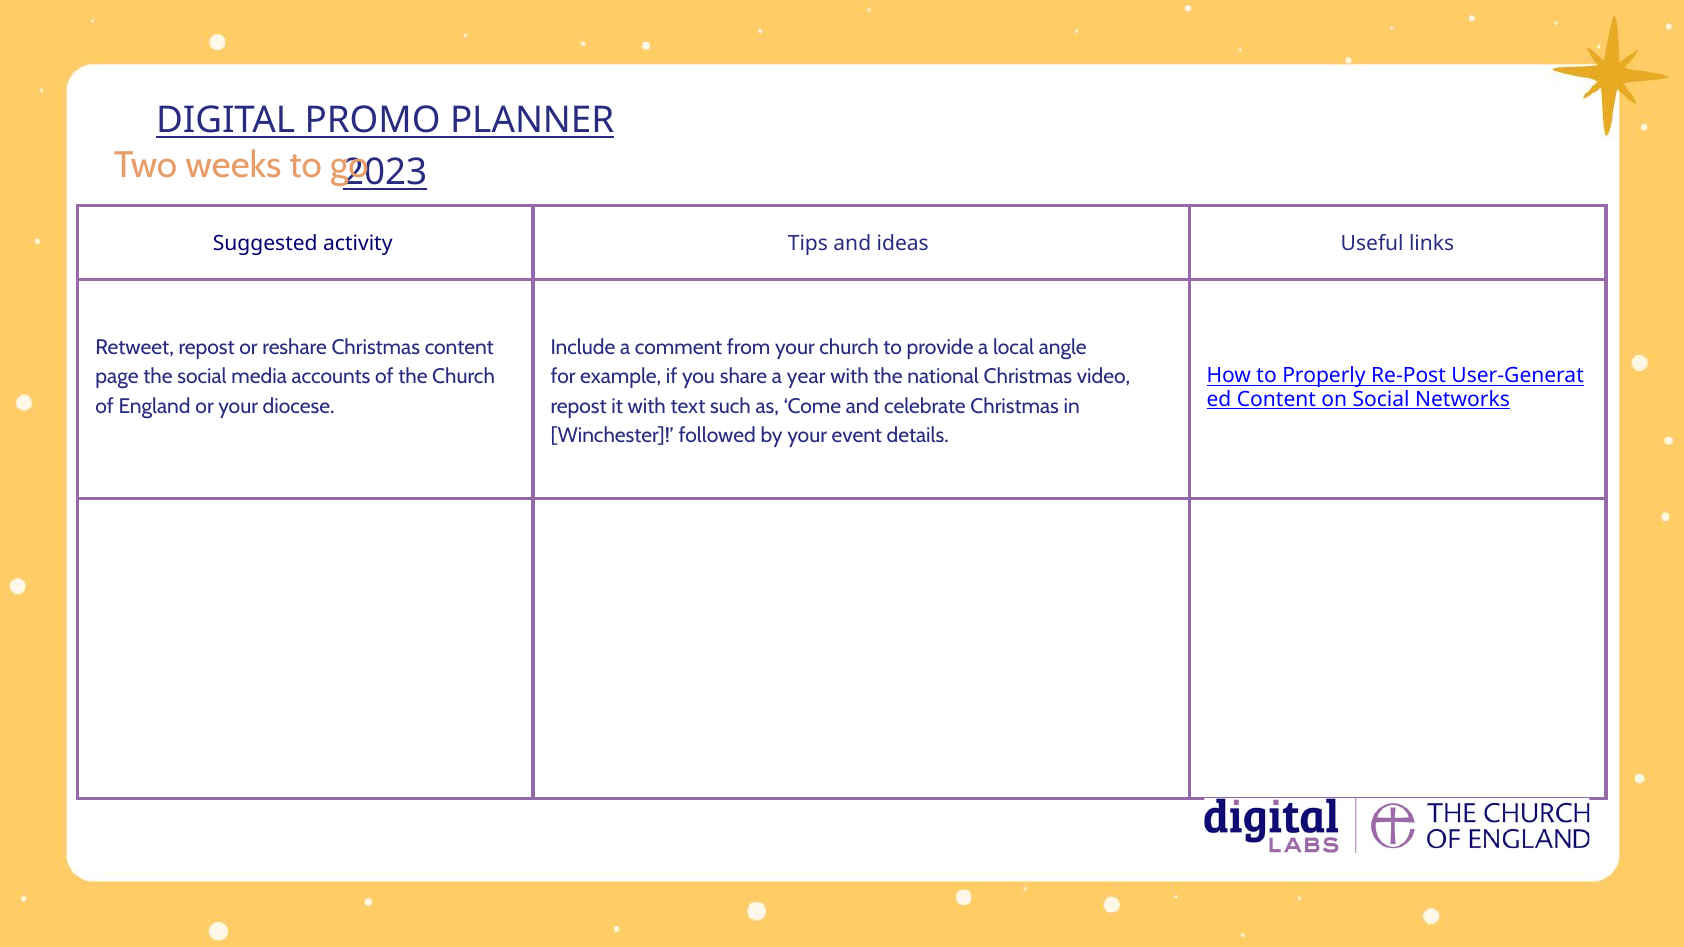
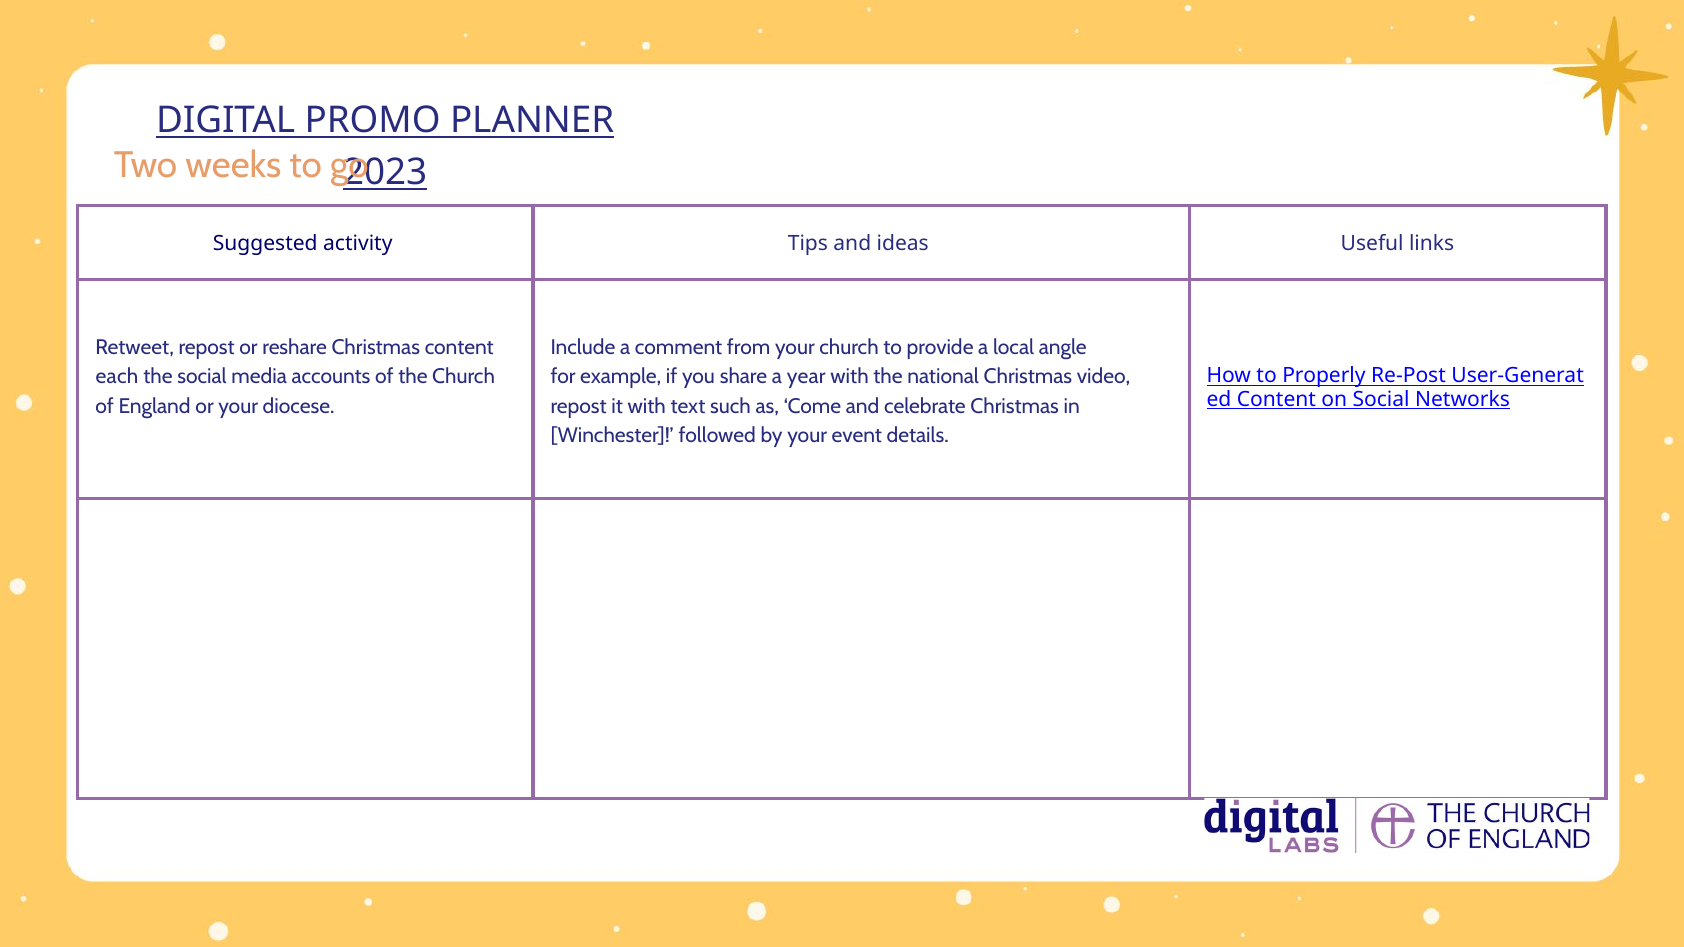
page: page -> each
